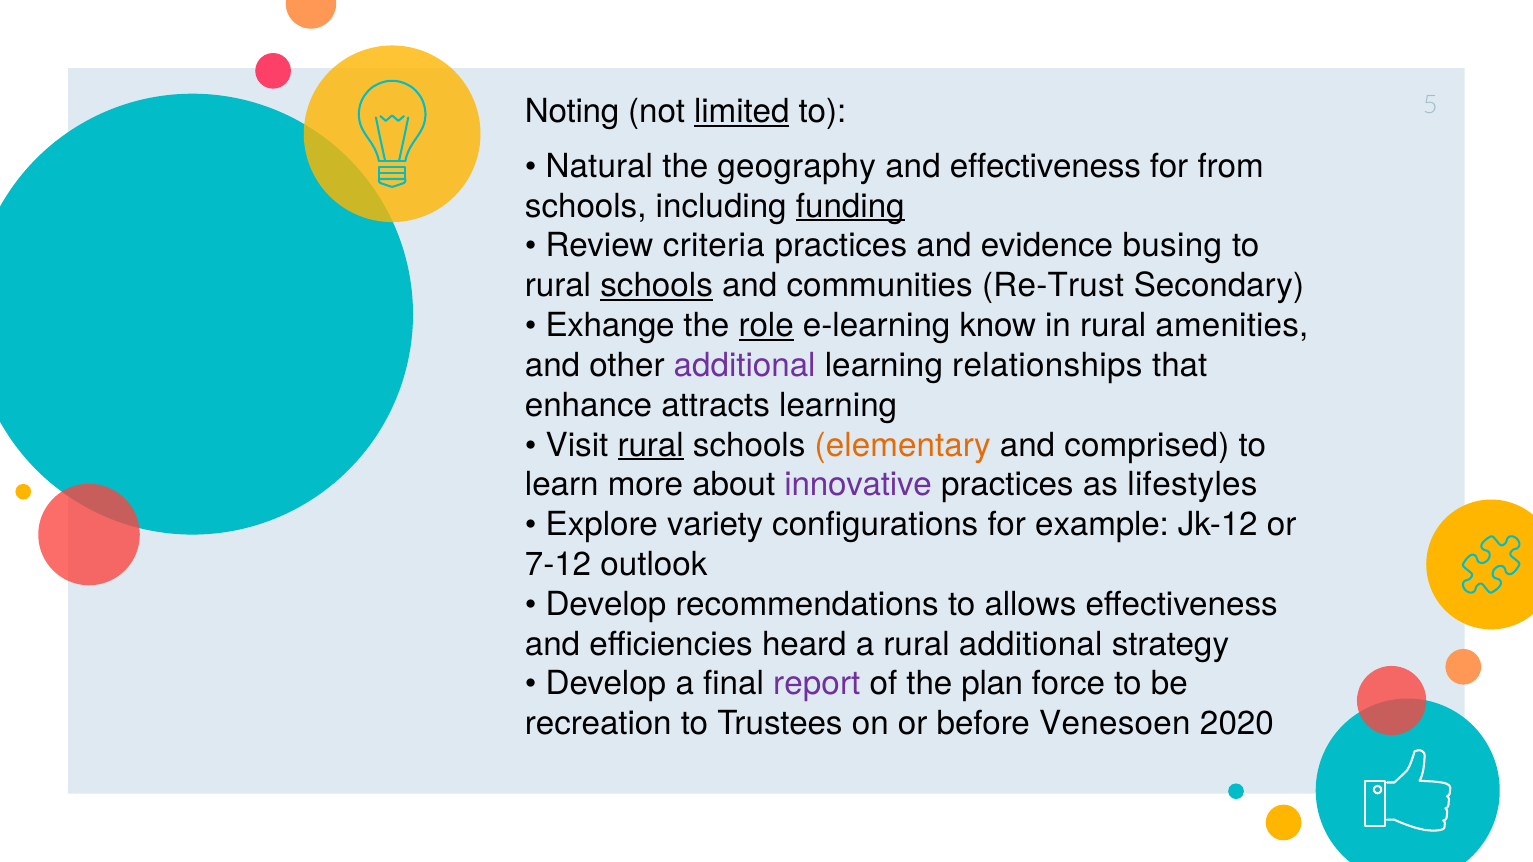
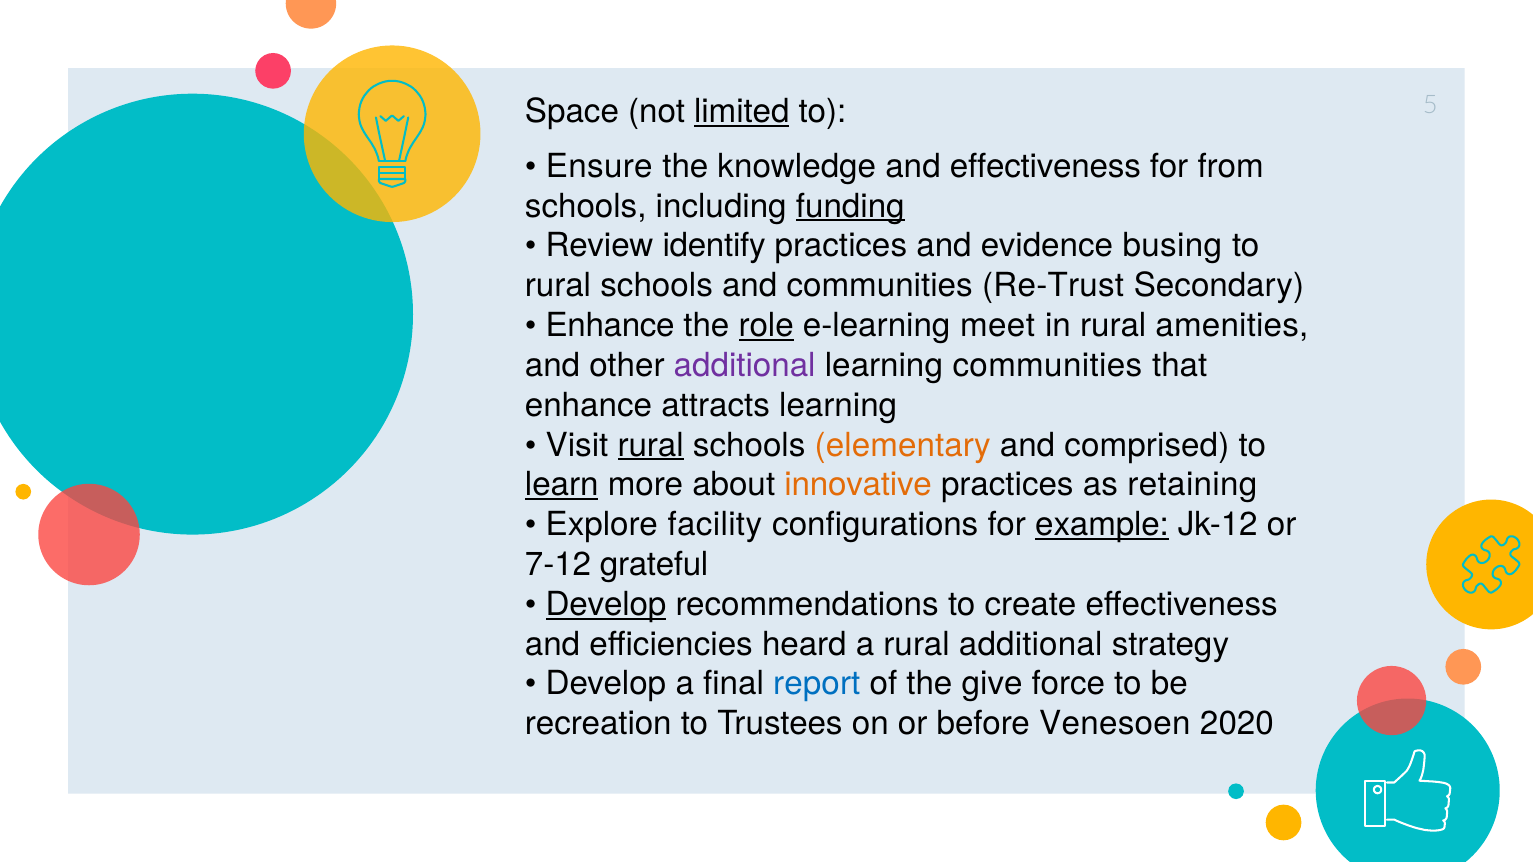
Noting: Noting -> Space
Natural: Natural -> Ensure
geography: geography -> knowledge
criteria: criteria -> identify
schools at (657, 286) underline: present -> none
Exhange at (610, 326): Exhange -> Enhance
know: know -> meet
learning relationships: relationships -> communities
learn underline: none -> present
innovative colour: purple -> orange
lifestyles: lifestyles -> retaining
variety: variety -> facility
example underline: none -> present
outlook: outlook -> grateful
Develop at (606, 605) underline: none -> present
allows: allows -> create
report colour: purple -> blue
plan: plan -> give
